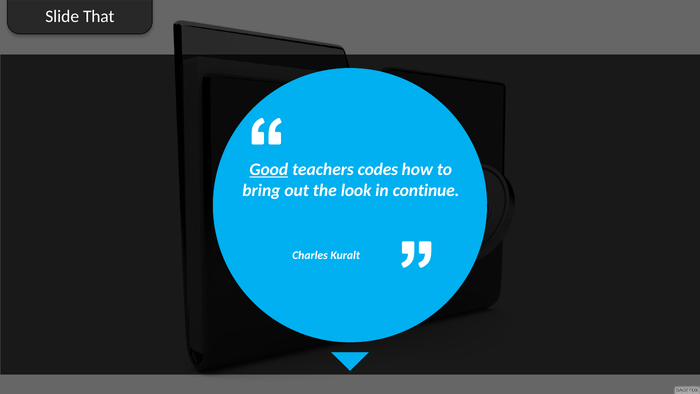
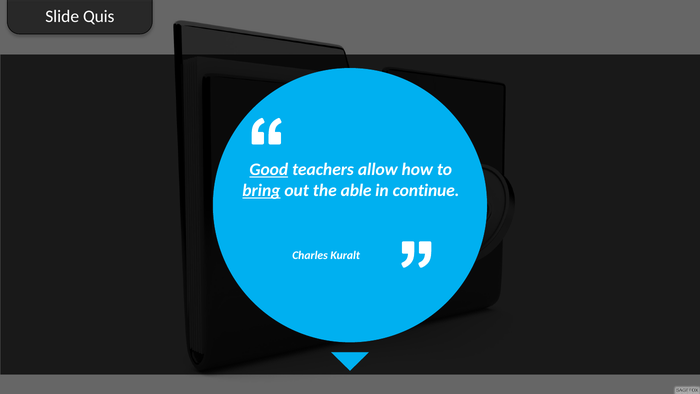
That: That -> Quis
codes: codes -> allow
bring underline: none -> present
look: look -> able
